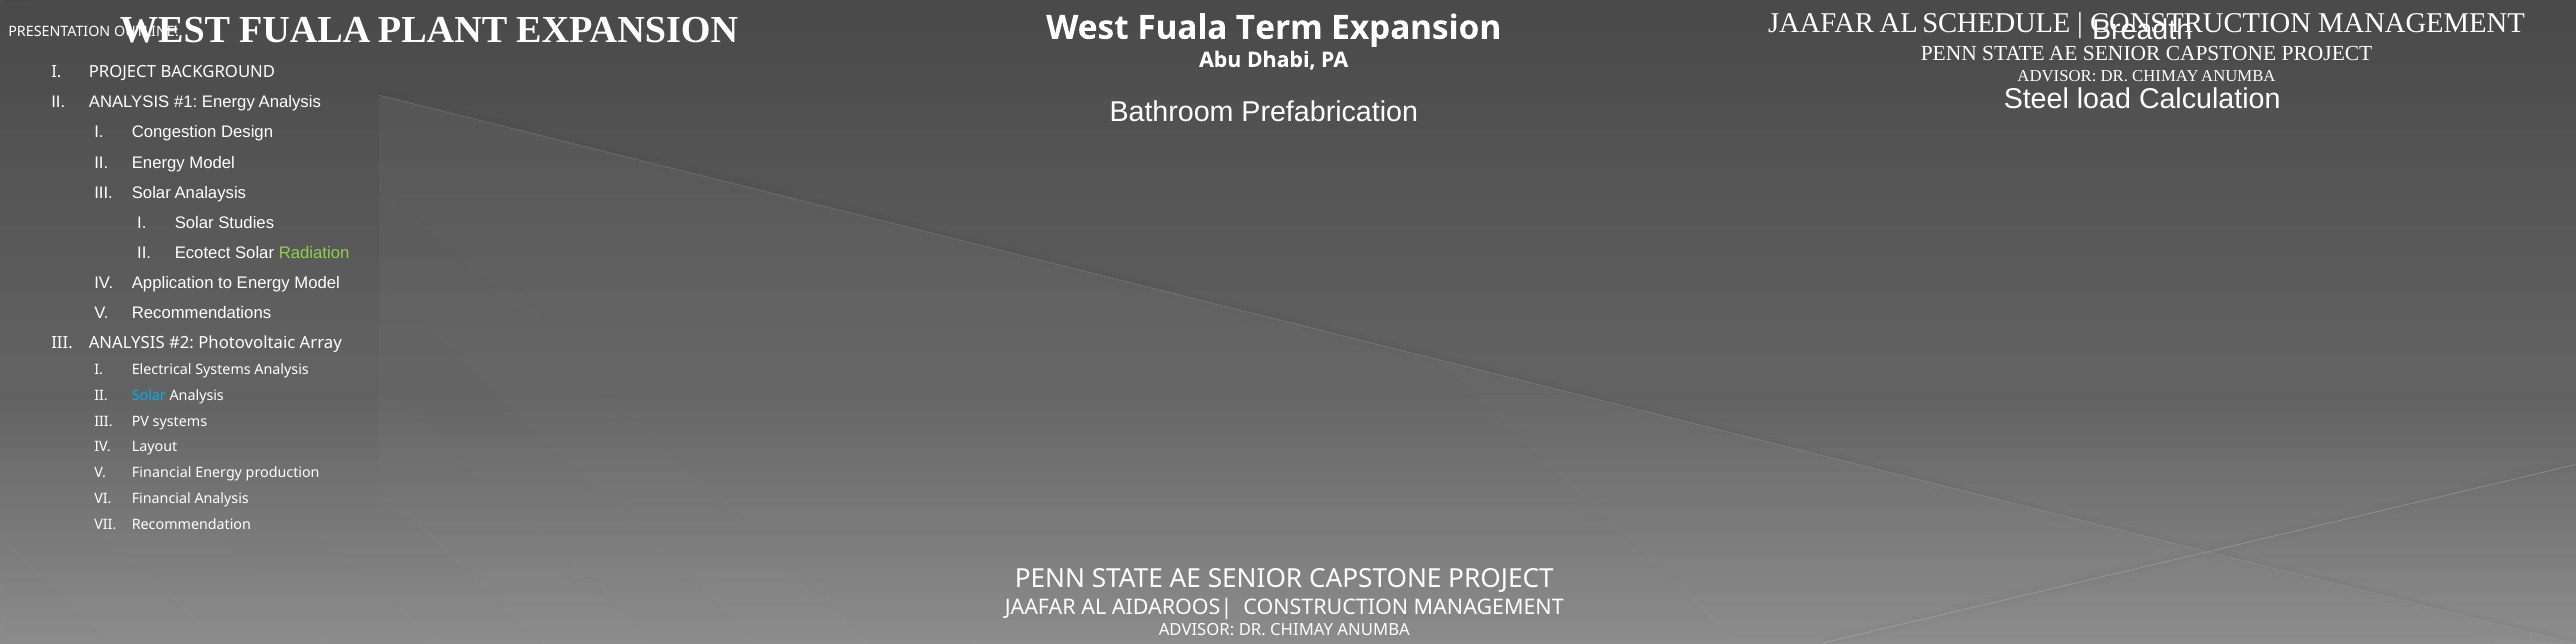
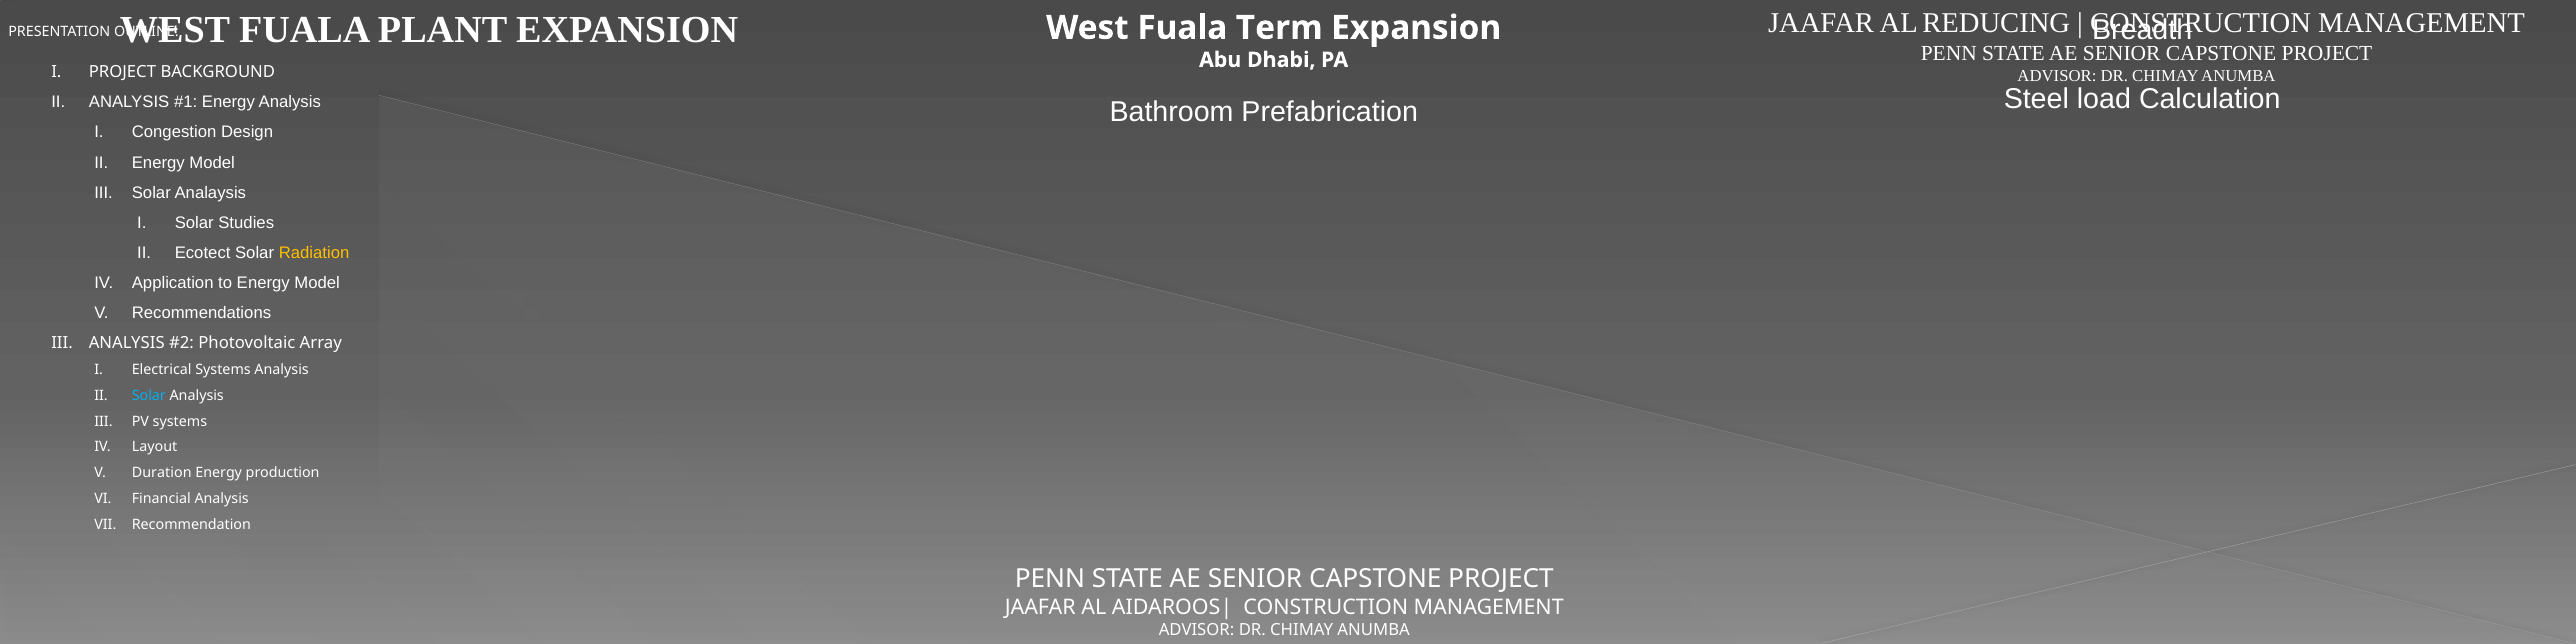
SCHEDULE: SCHEDULE -> REDUCING
Radiation colour: light green -> yellow
Financial at (162, 473): Financial -> Duration
